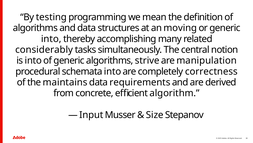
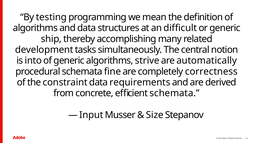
moving: moving -> difficult
into at (51, 39): into -> ship
considerably: considerably -> development
manipulation: manipulation -> automatically
schemata into: into -> fine
maintains: maintains -> constraint
efficient algorithm: algorithm -> schemata
